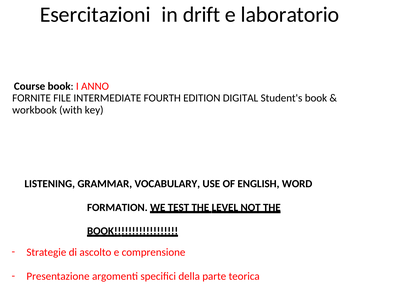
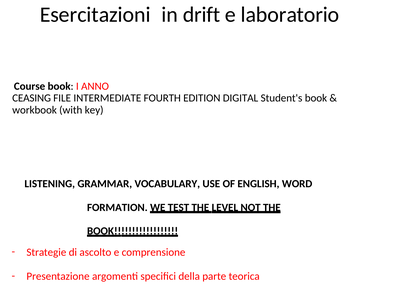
FORNITE: FORNITE -> CEASING
